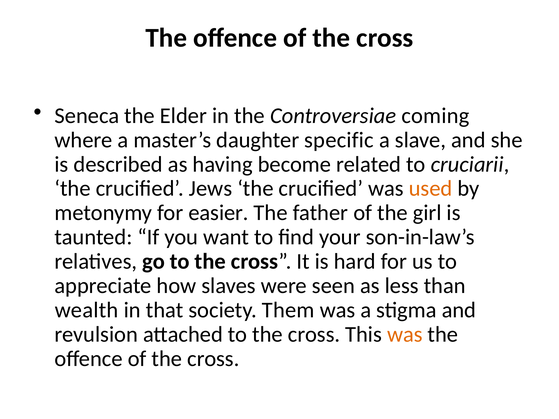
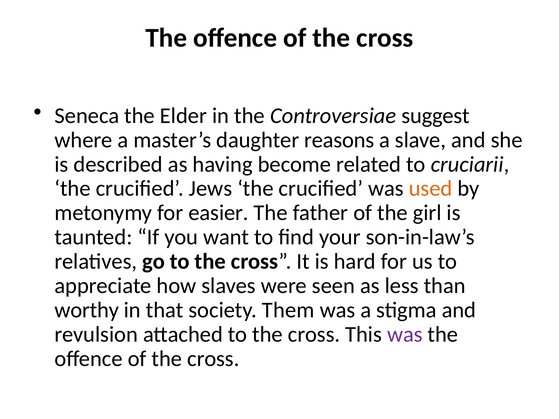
coming: coming -> suggest
specific: specific -> reasons
wealth: wealth -> worthy
was at (405, 335) colour: orange -> purple
